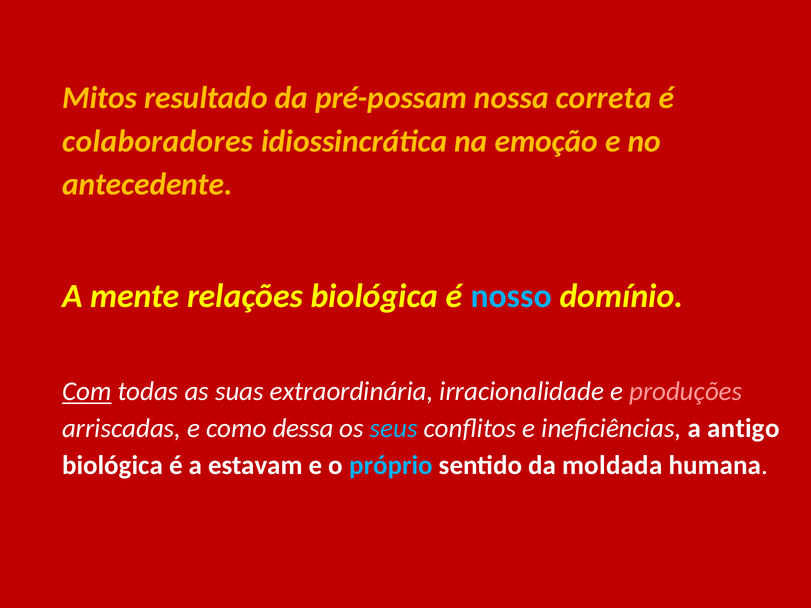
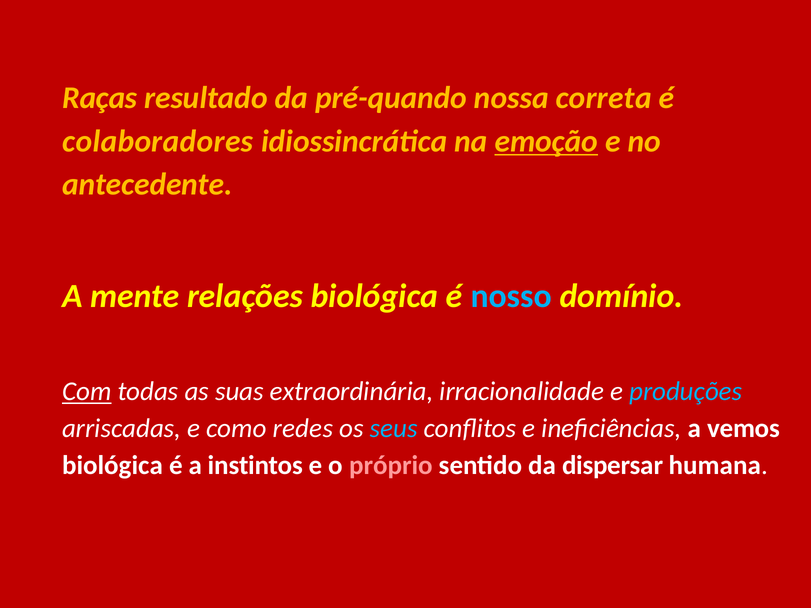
Mitos: Mitos -> Raças
pré-possam: pré-possam -> pré-quando
emoção underline: none -> present
produções colour: pink -> light blue
dessa: dessa -> redes
antigo: antigo -> vemos
estavam: estavam -> instintos
próprio colour: light blue -> pink
moldada: moldada -> dispersar
